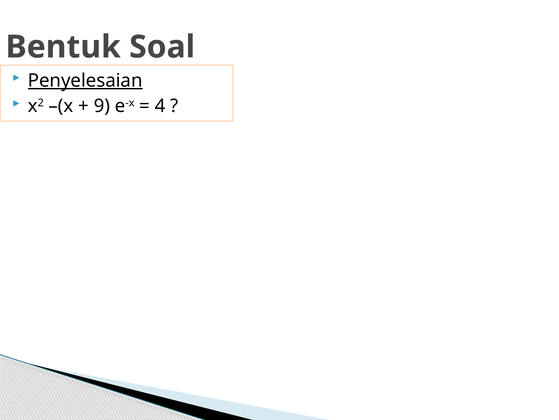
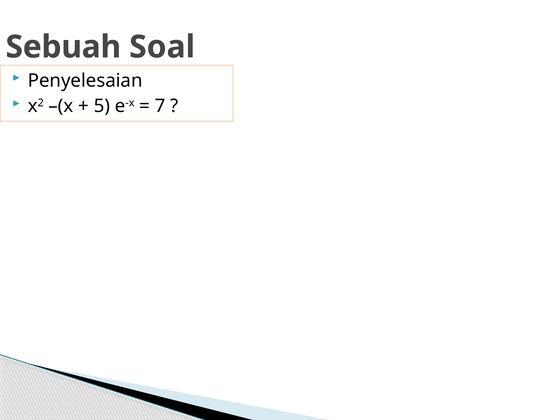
Bentuk: Bentuk -> Sebuah
Penyelesaian underline: present -> none
9: 9 -> 5
4: 4 -> 7
